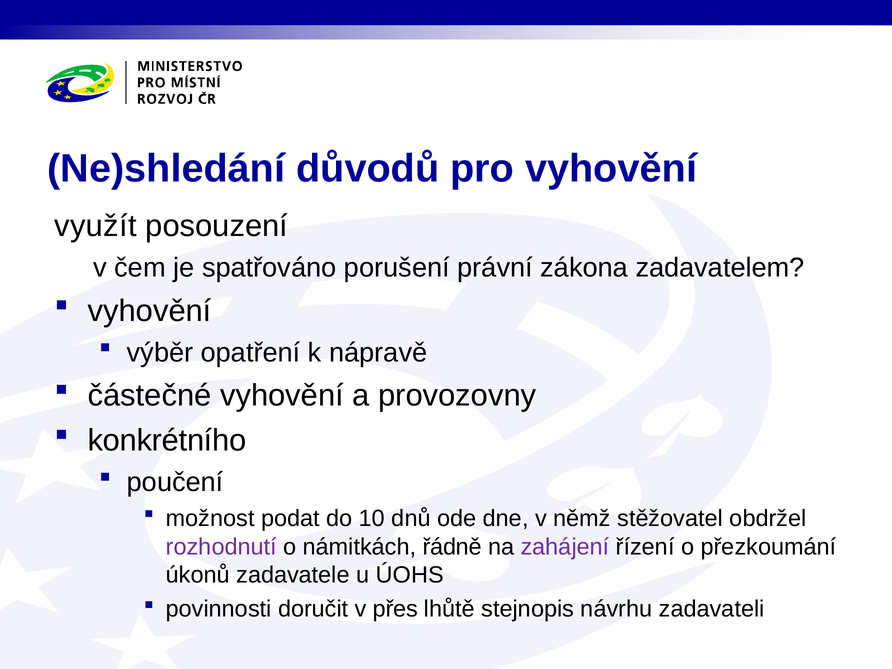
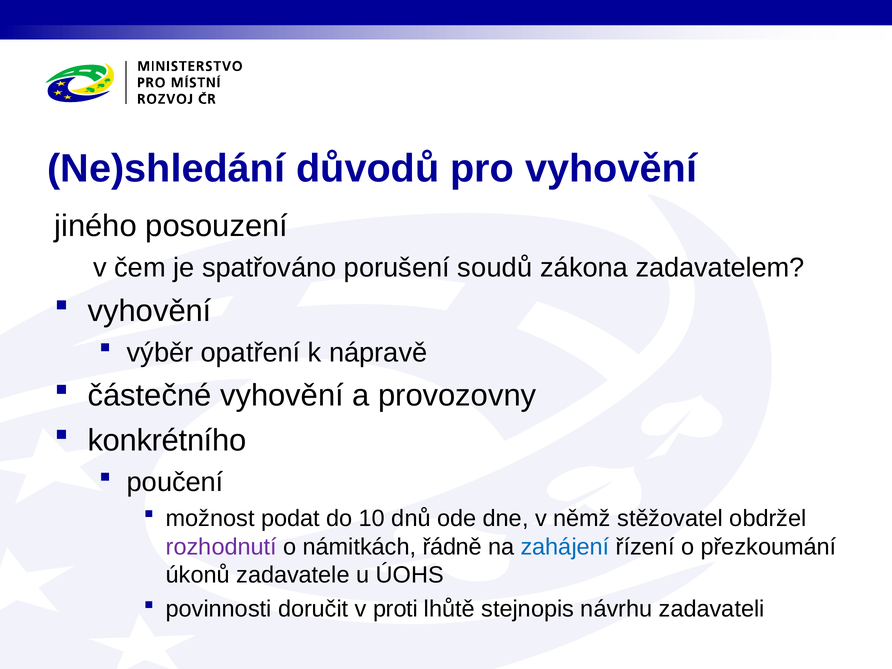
využít: využít -> jiného
právní: právní -> soudů
zahájení colour: purple -> blue
přes: přes -> proti
